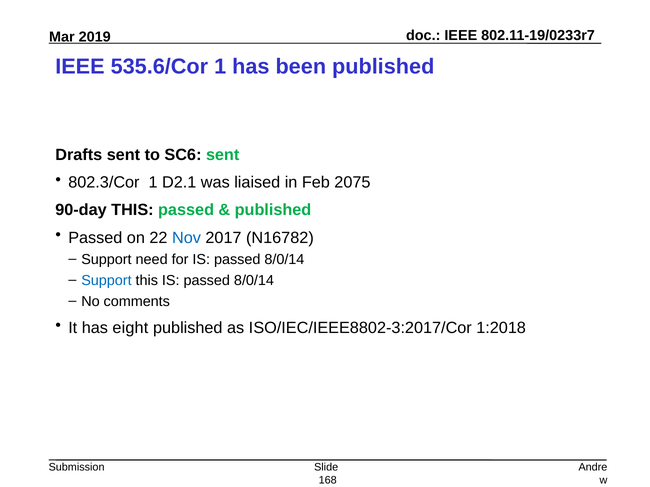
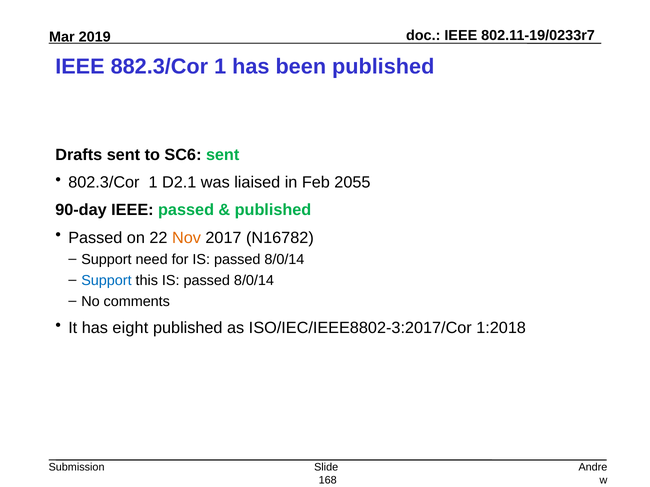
535.6/Cor: 535.6/Cor -> 882.3/Cor
2075: 2075 -> 2055
90-day THIS: THIS -> IEEE
Nov colour: blue -> orange
